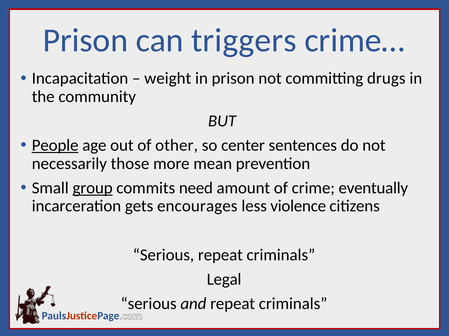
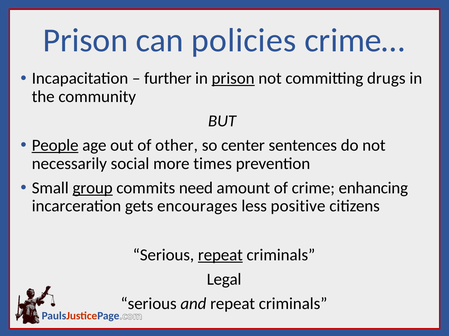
triggers: triggers -> policies
weight: weight -> further
prison at (233, 79) underline: none -> present
those: those -> social
mean: mean -> times
eventually: eventually -> enhancing
violence: violence -> positive
repeat at (220, 255) underline: none -> present
